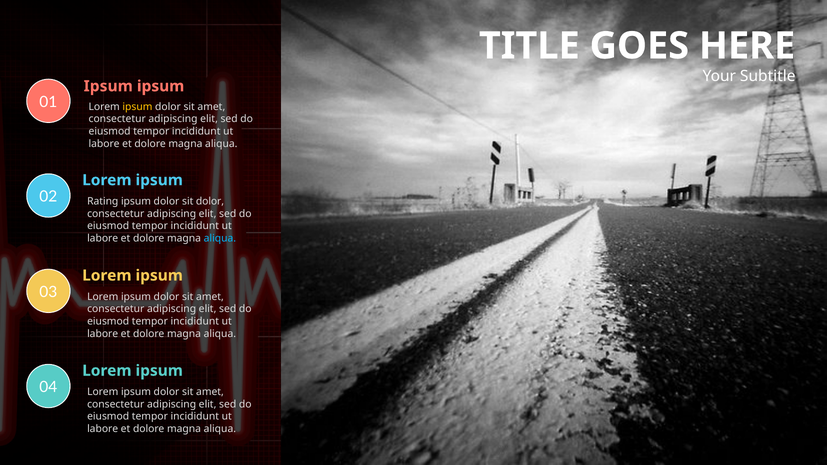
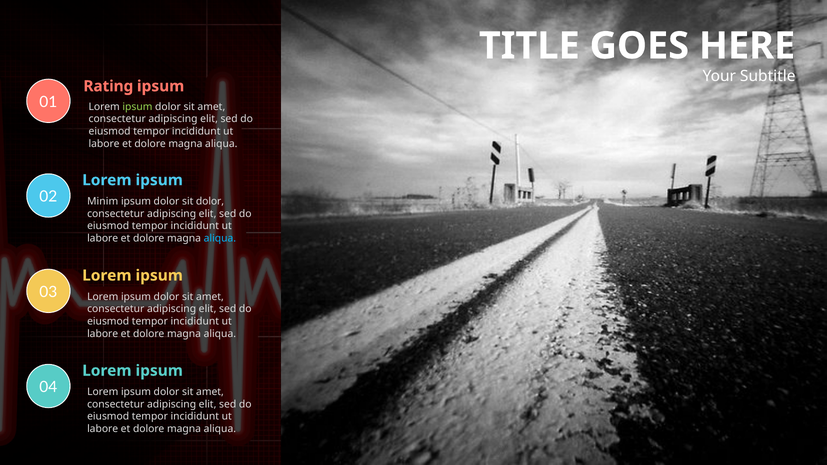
Ipsum at (108, 86): Ipsum -> Rating
ipsum at (137, 107) colour: yellow -> light green
Rating: Rating -> Minim
